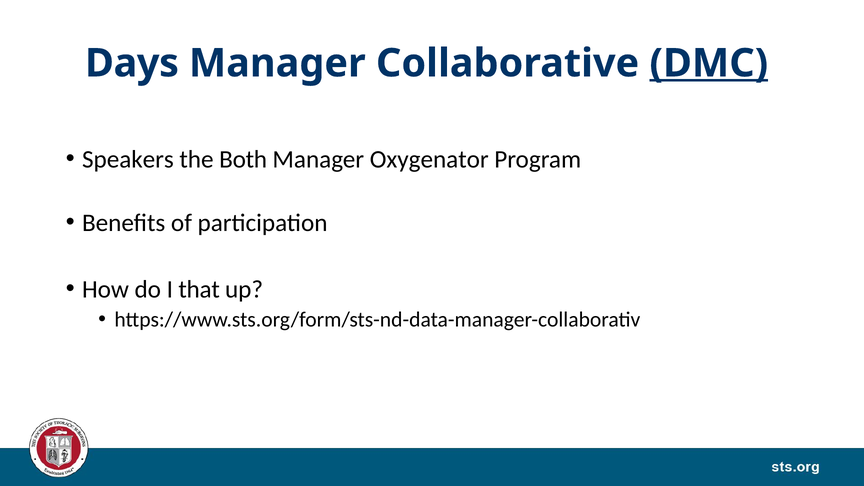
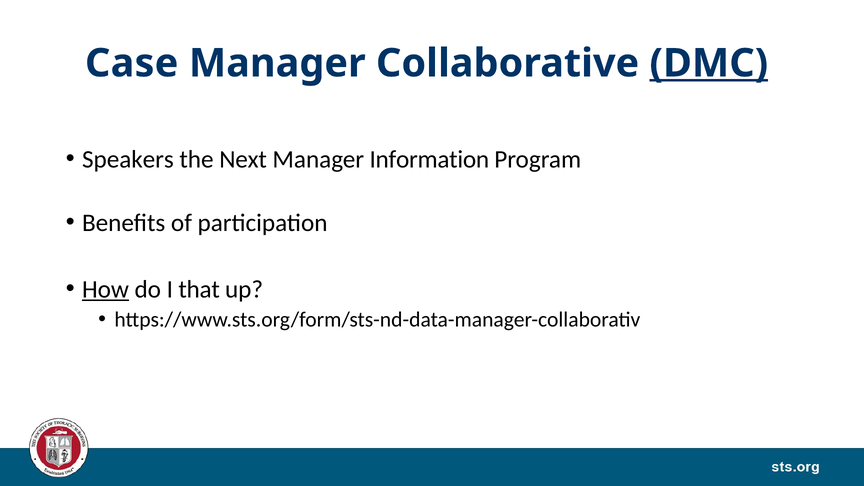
Days: Days -> Case
Both: Both -> Next
Oxygenator: Oxygenator -> Information
How underline: none -> present
